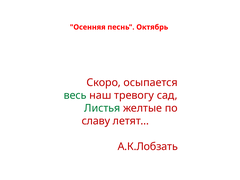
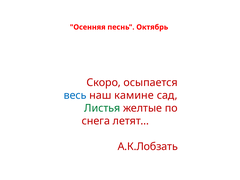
весь colour: green -> blue
тревогу: тревогу -> камине
славу: славу -> снега
